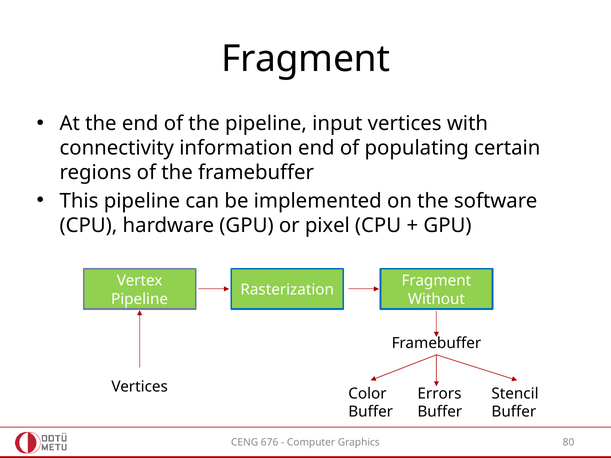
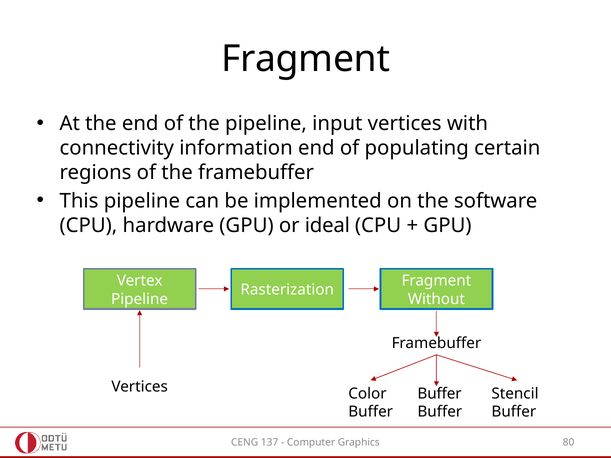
pixel: pixel -> ideal
Errors at (439, 394): Errors -> Buffer
676: 676 -> 137
